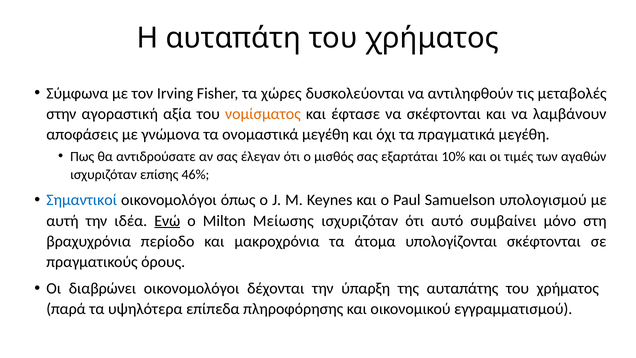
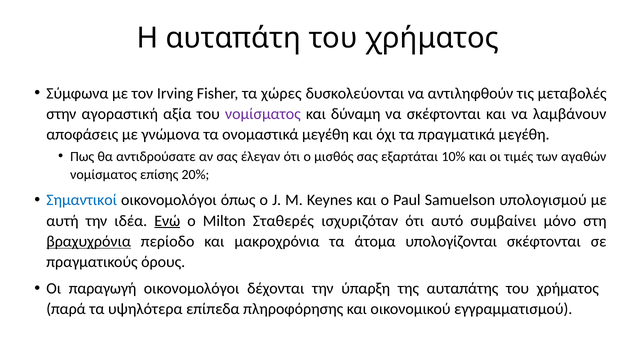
νομίσματος at (263, 114) colour: orange -> purple
έφτασε: έφτασε -> δύναμη
ισχυριζόταν at (104, 175): ισχυριζόταν -> νομίσματος
46%: 46% -> 20%
Μείωσης: Μείωσης -> Σταθερές
βραχυχρόνια underline: none -> present
διαβρώνει: διαβρώνει -> παραγωγή
